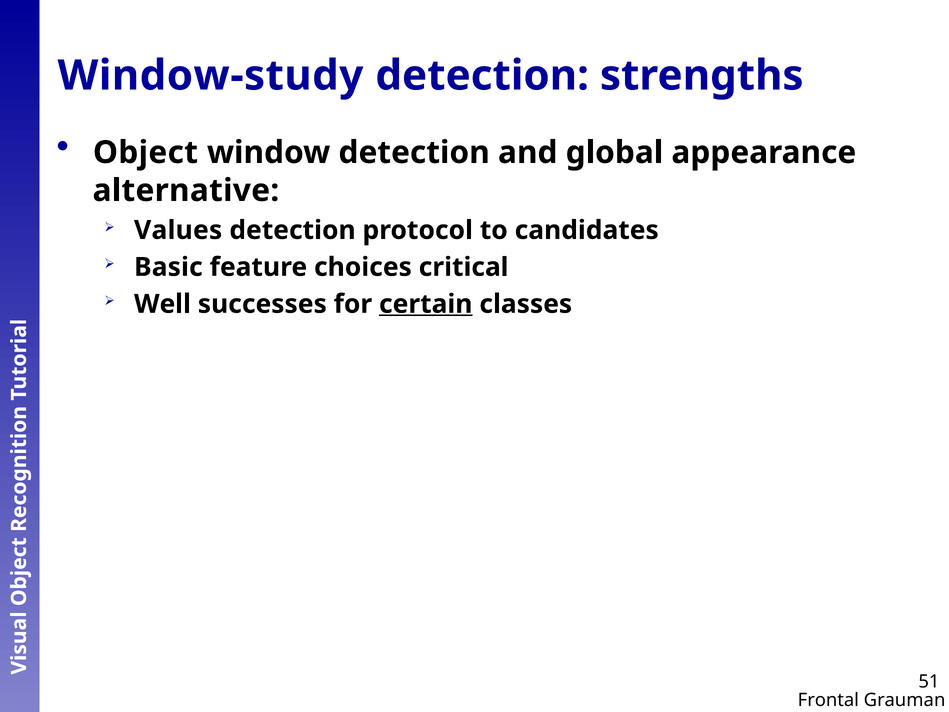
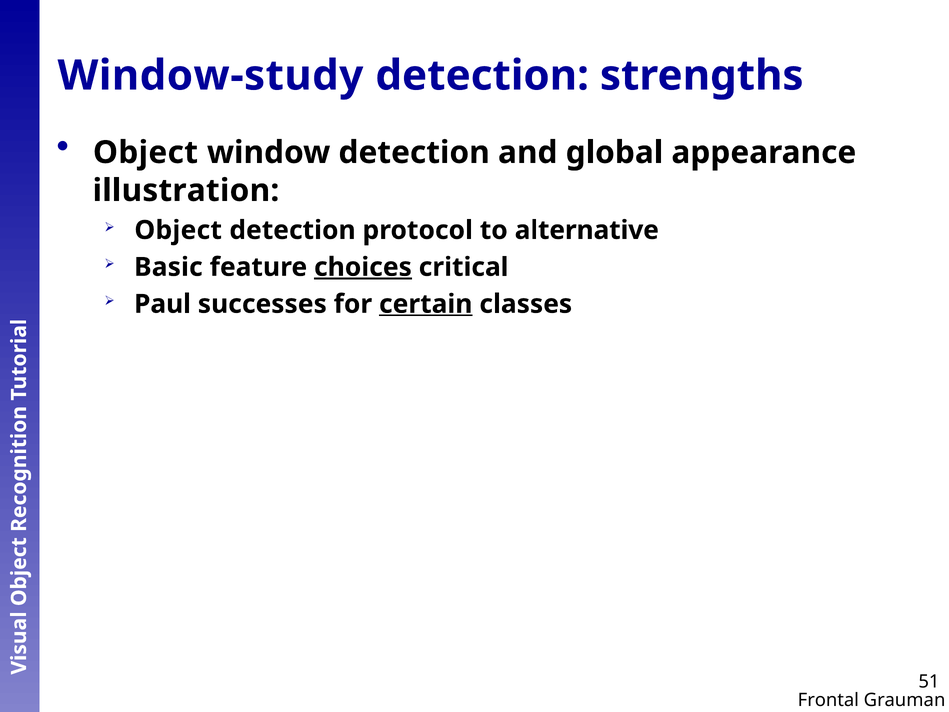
alternative: alternative -> illustration
Values at (178, 230): Values -> Object
candidates: candidates -> alternative
choices underline: none -> present
Well: Well -> Paul
